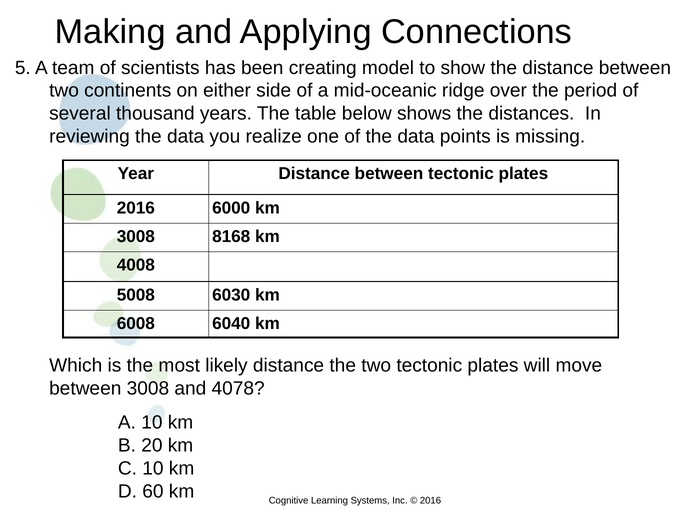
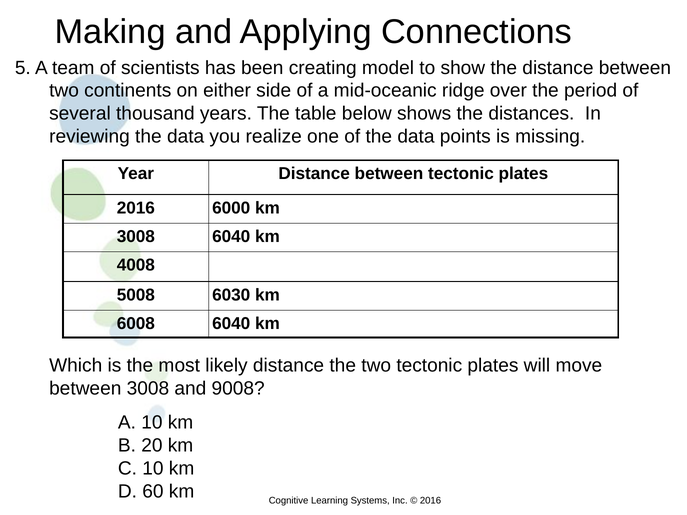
3008 8168: 8168 -> 6040
4078: 4078 -> 9008
